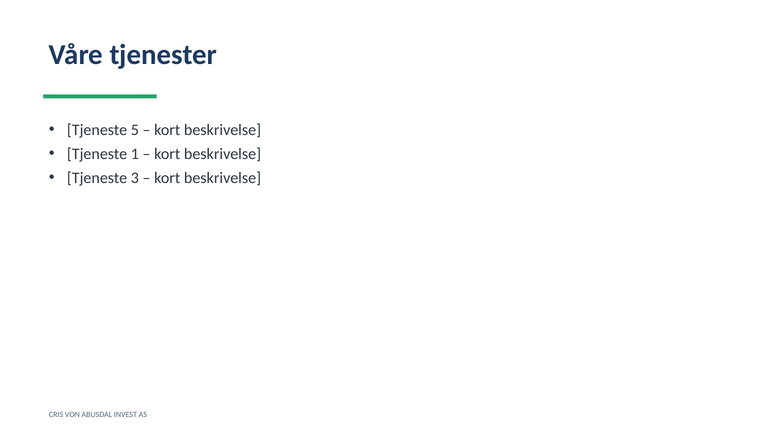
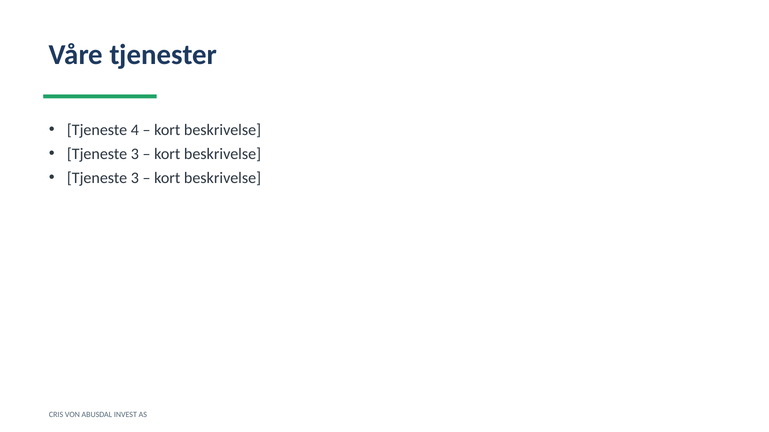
5: 5 -> 4
1 at (135, 154): 1 -> 3
